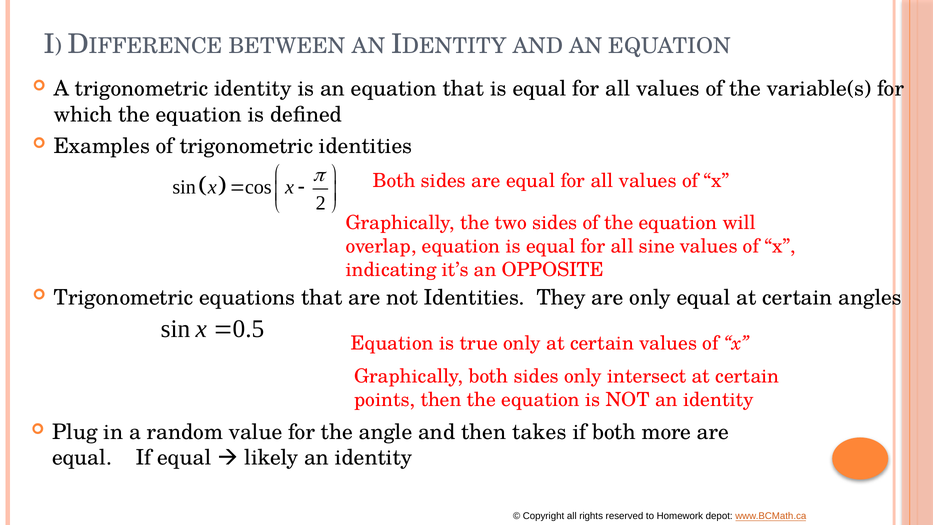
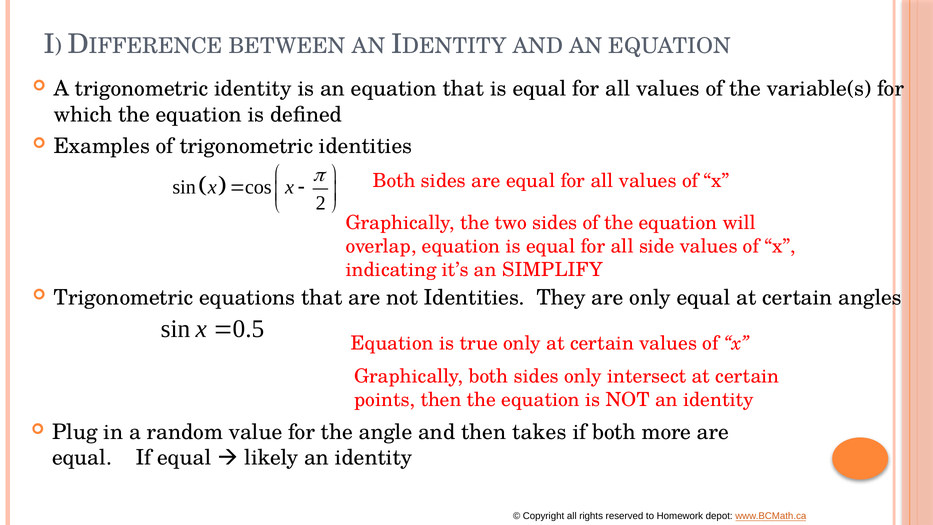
sine: sine -> side
OPPOSITE: OPPOSITE -> SIMPLIFY
